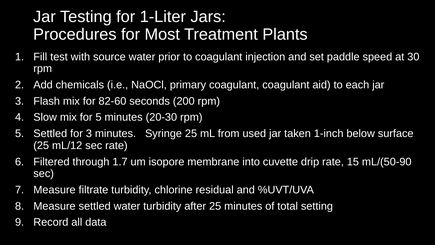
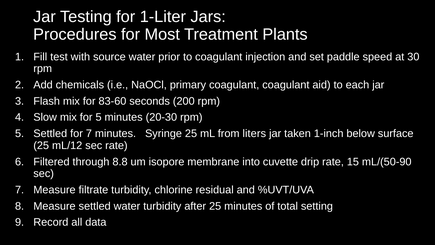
82-60: 82-60 -> 83-60
for 3: 3 -> 7
used: used -> liters
1.7: 1.7 -> 8.8
